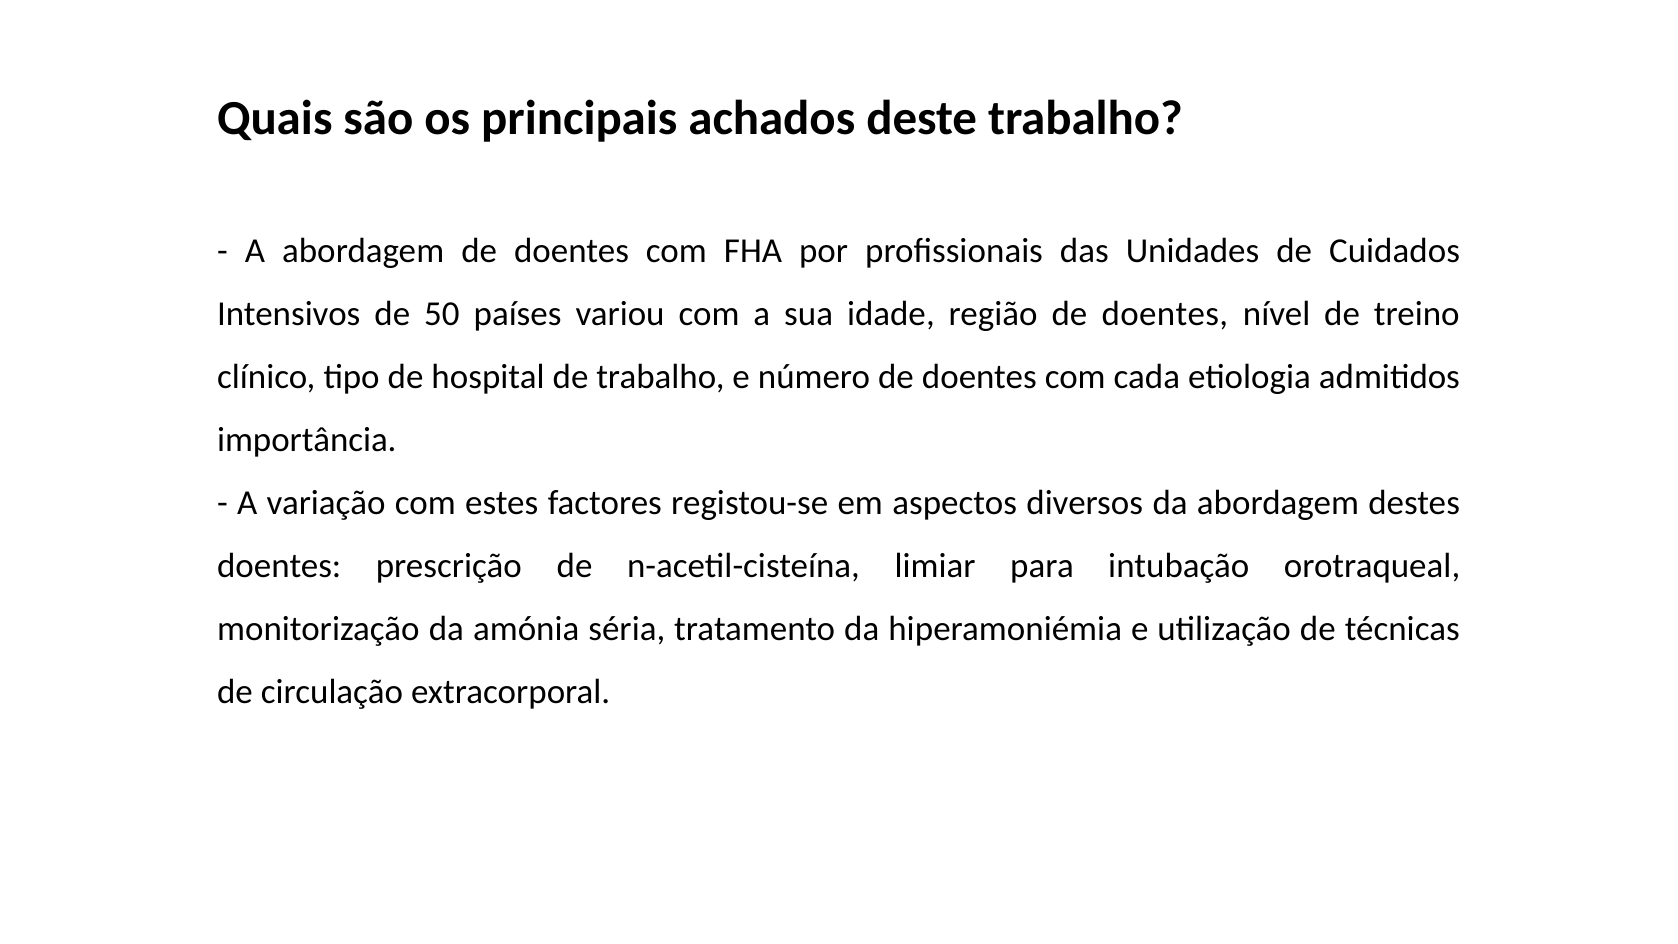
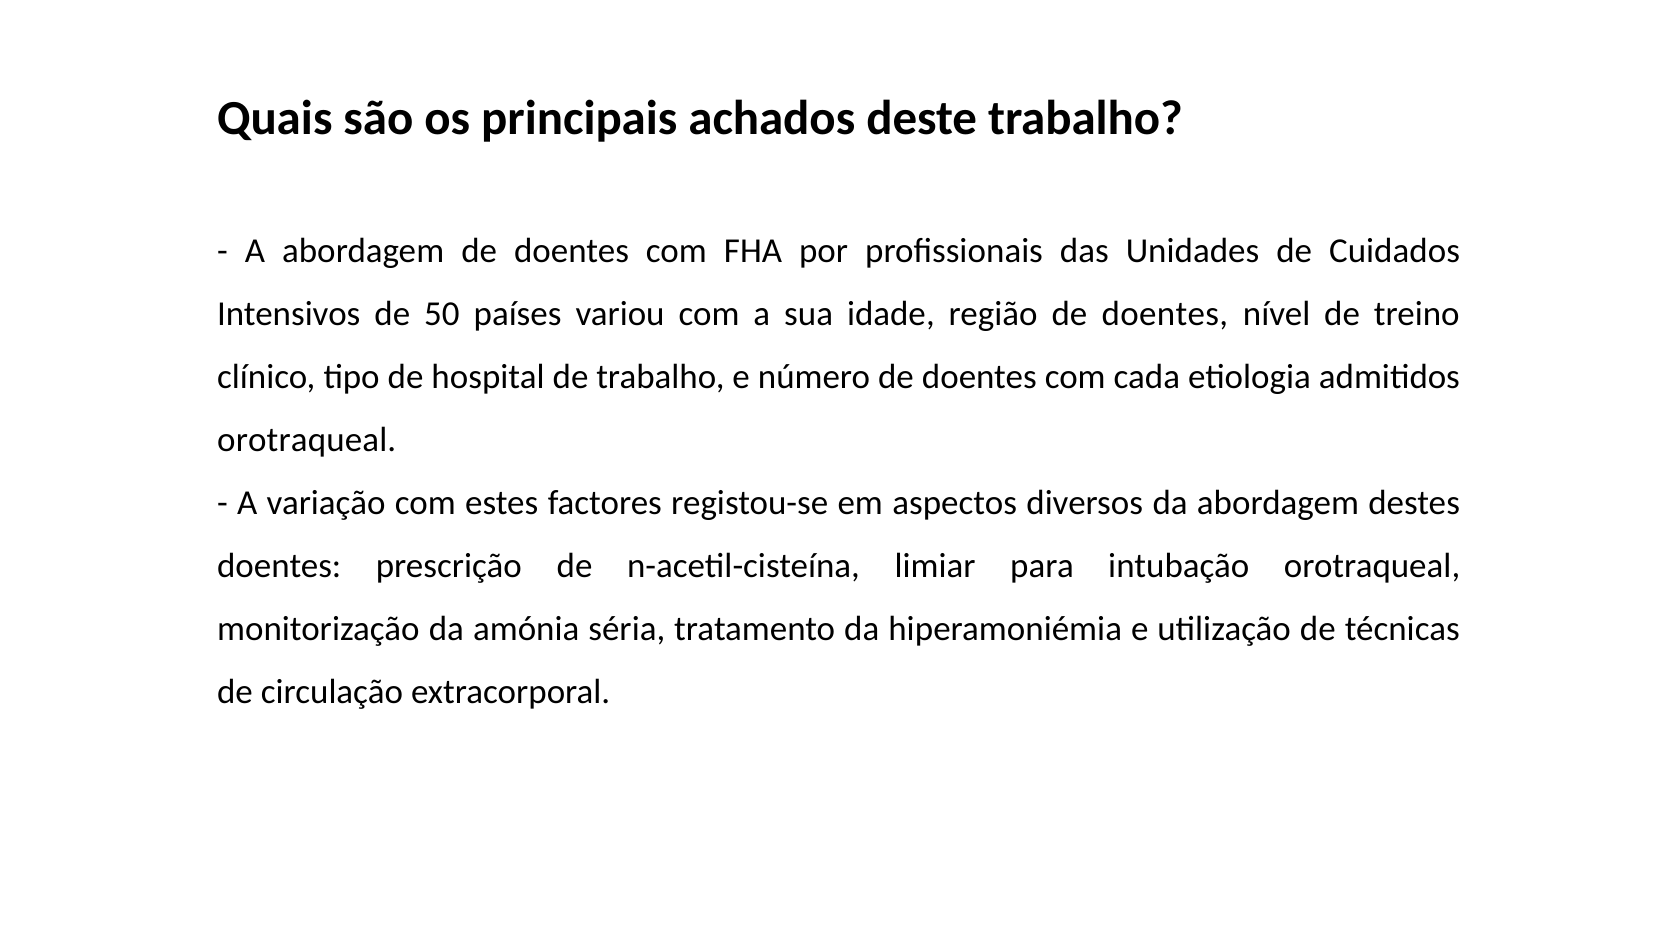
importância at (307, 440): importância -> orotraqueal
